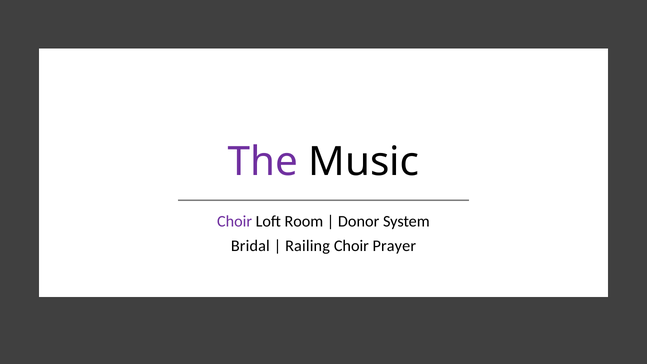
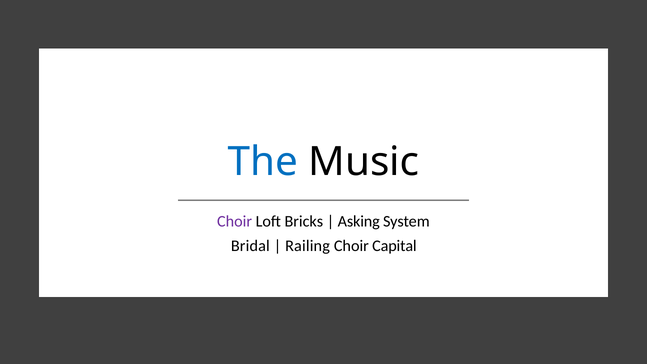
The colour: purple -> blue
Room: Room -> Bricks
Donor: Donor -> Asking
Prayer: Prayer -> Capital
